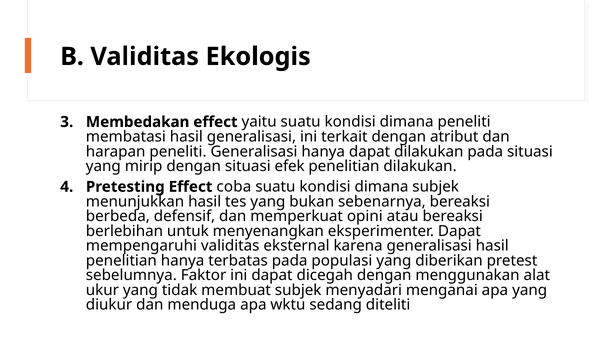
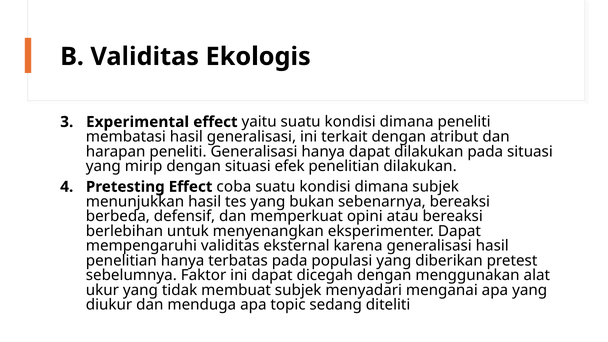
Membedakan: Membedakan -> Experimental
wktu: wktu -> topic
